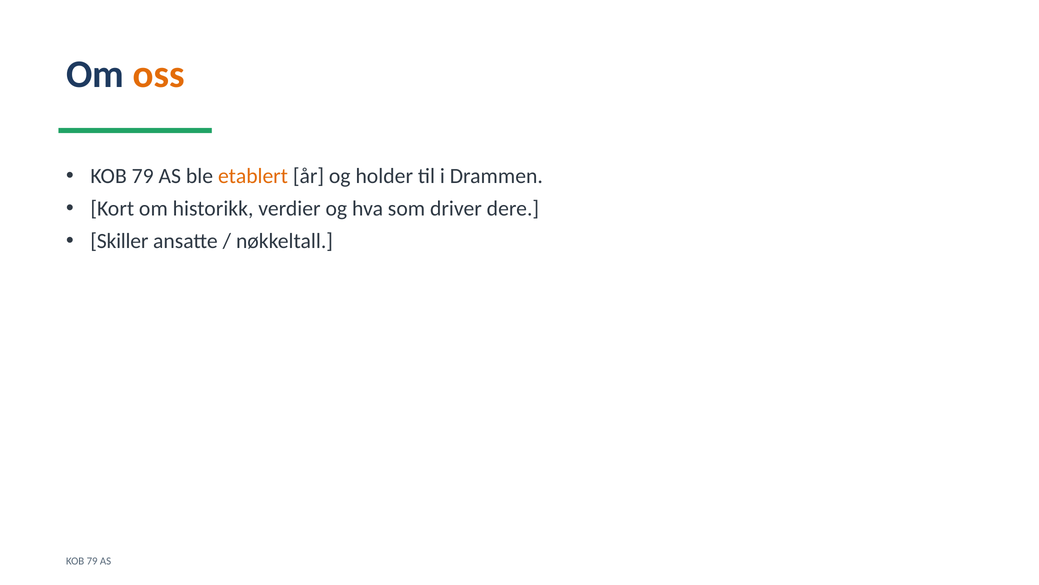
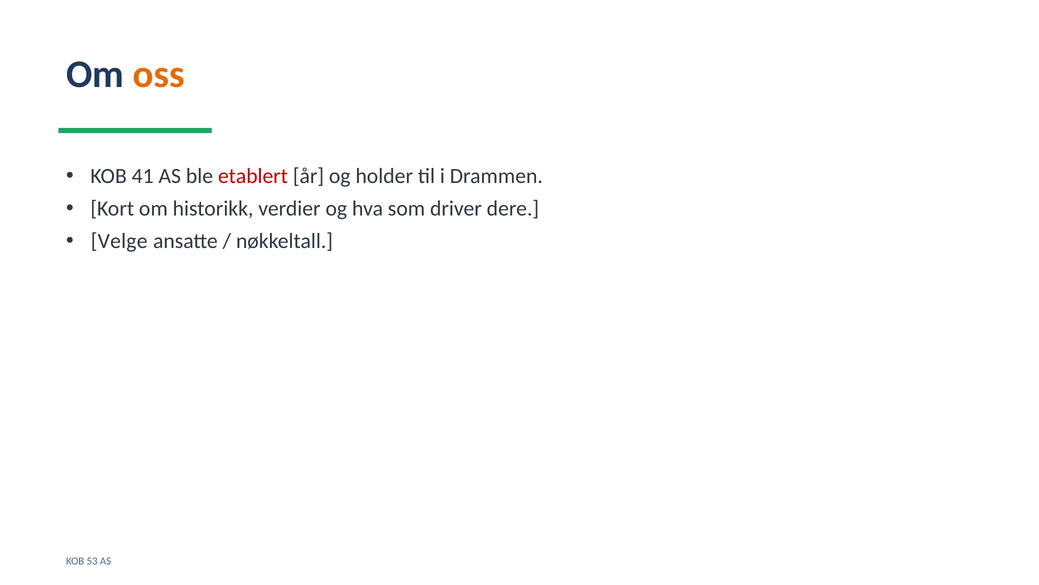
79 at (143, 176): 79 -> 41
etablert colour: orange -> red
Skiller: Skiller -> Velge
79 at (92, 561): 79 -> 53
